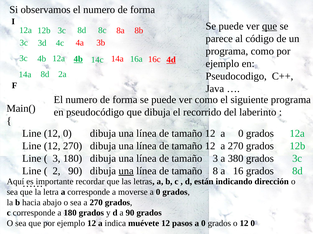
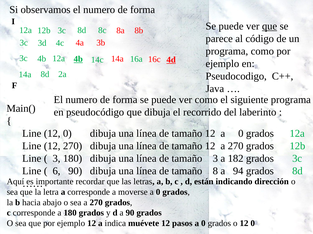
380: 380 -> 182
2: 2 -> 6
una at (126, 171) underline: present -> none
16: 16 -> 94
